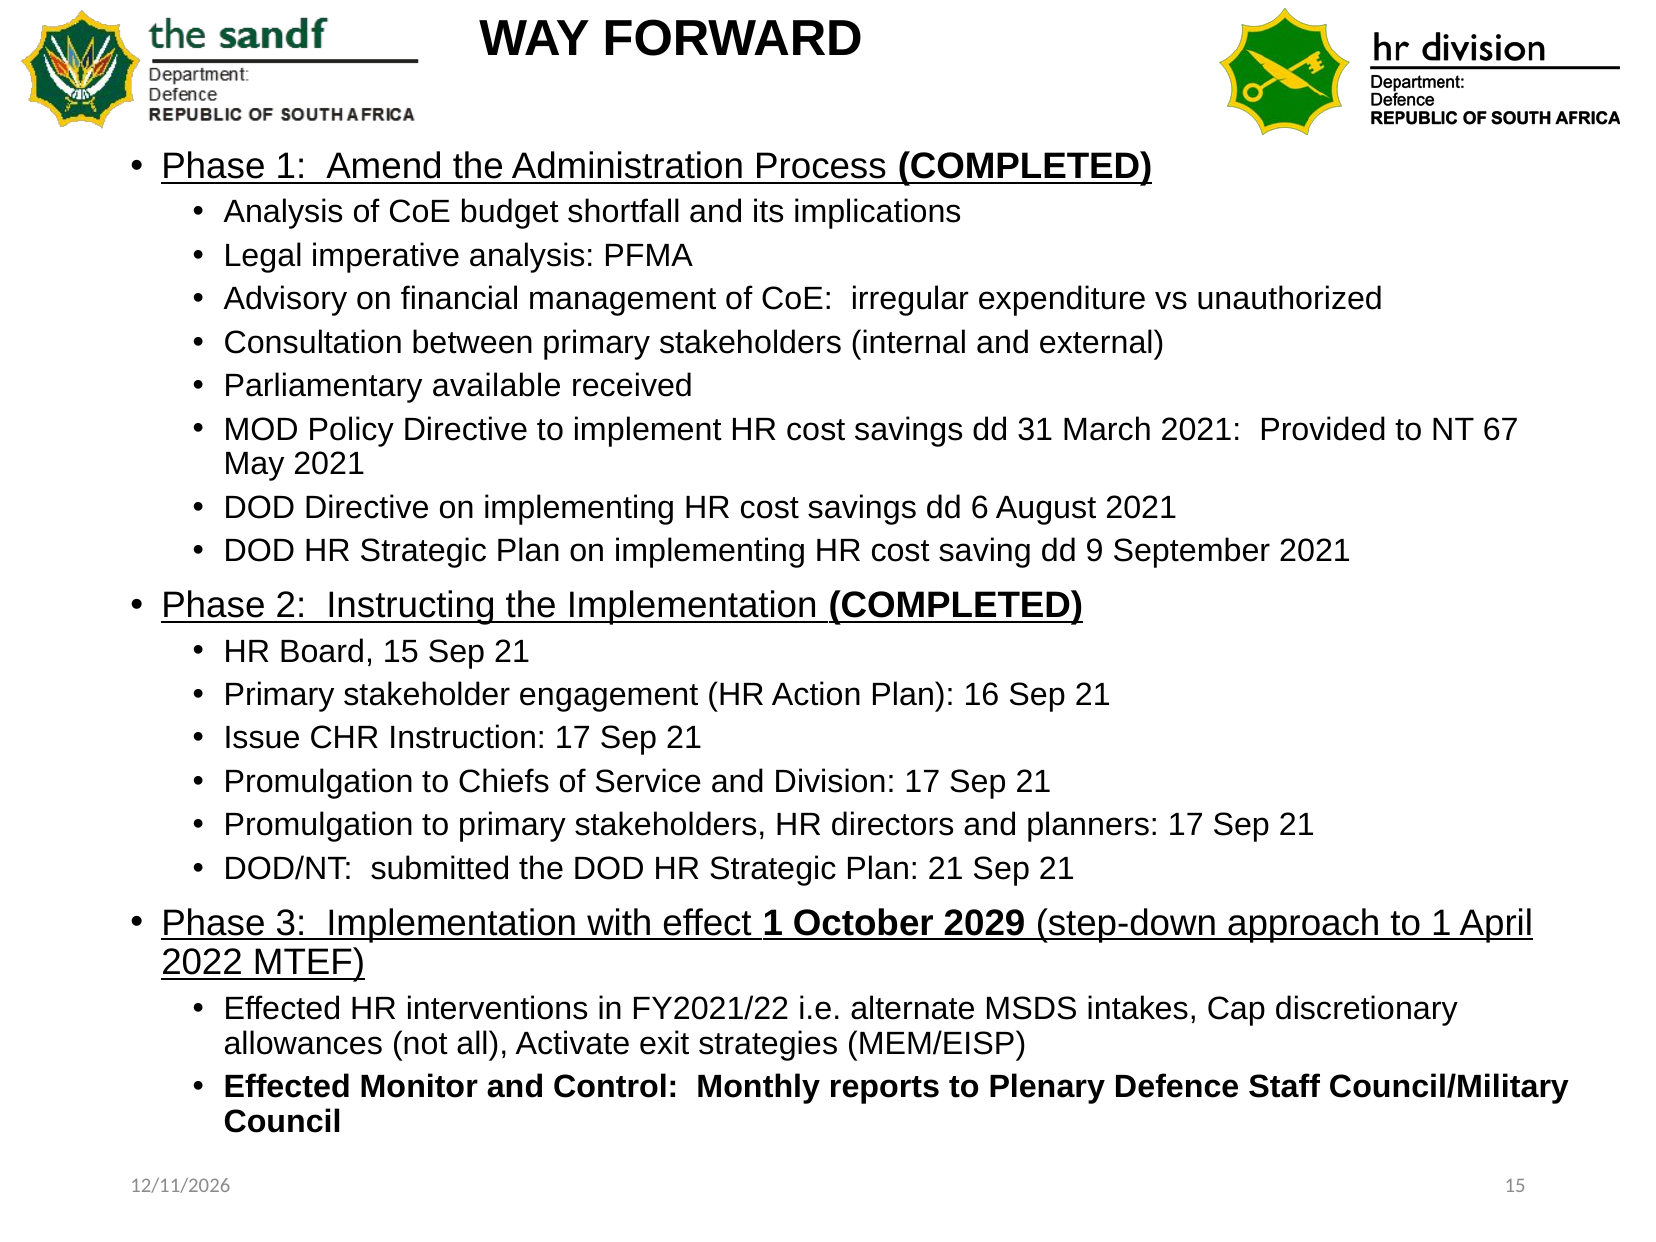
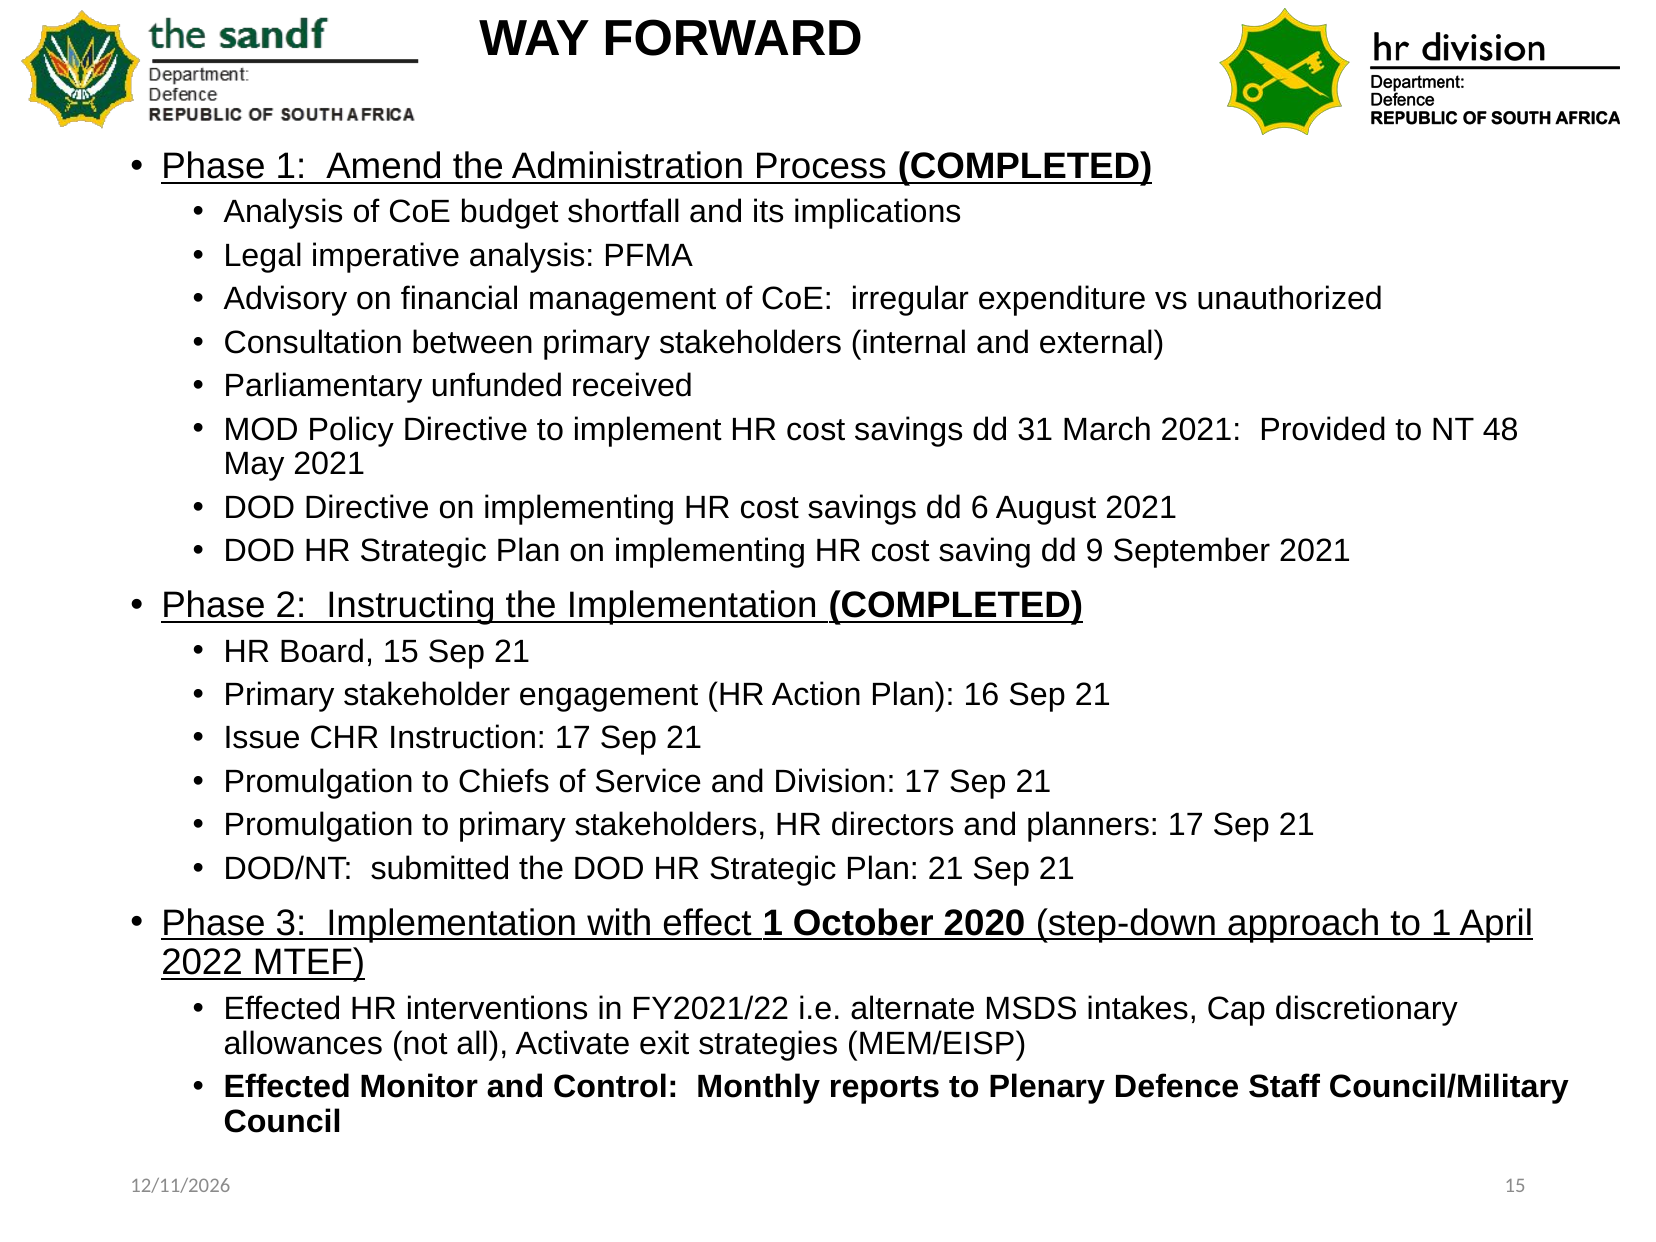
available: available -> unfunded
67: 67 -> 48
2029: 2029 -> 2020
